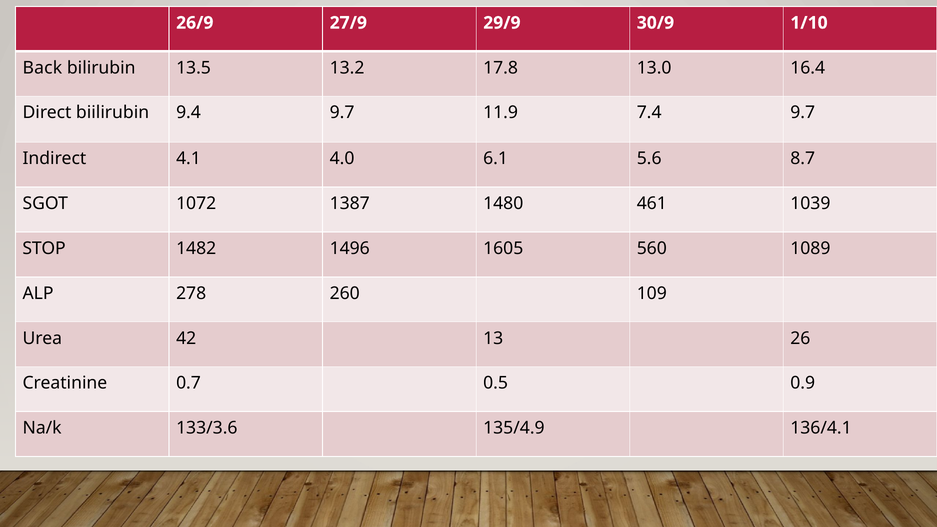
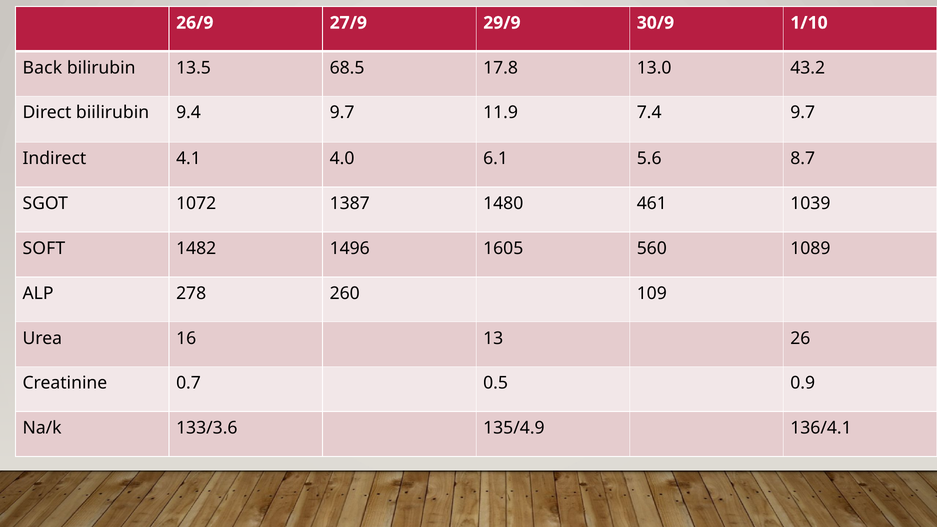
13.2: 13.2 -> 68.5
16.4: 16.4 -> 43.2
STOP: STOP -> SOFT
42: 42 -> 16
